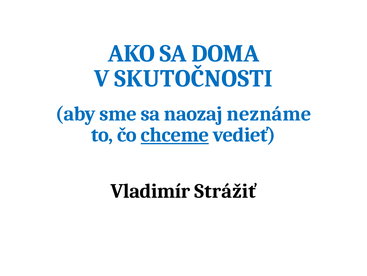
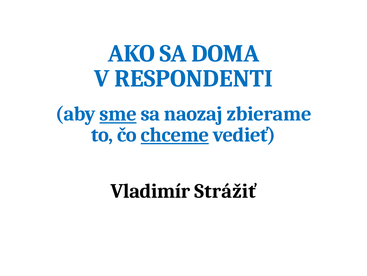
SKUTOČNOSTI: SKUTOČNOSTI -> RESPONDENTI
sme underline: none -> present
neznáme: neznáme -> zbierame
